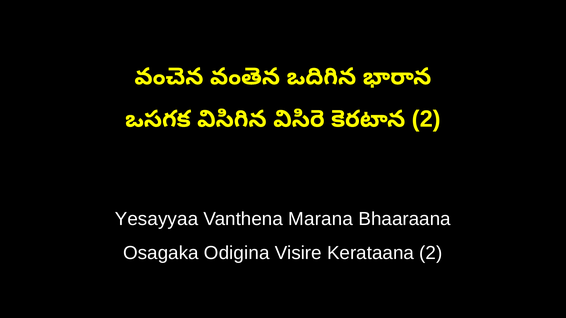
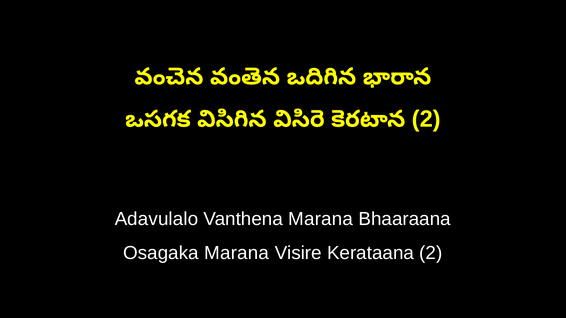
Yesayyaa: Yesayyaa -> Adavulalo
Osagaka Odigina: Odigina -> Marana
